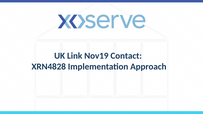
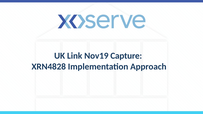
Contact: Contact -> Capture
